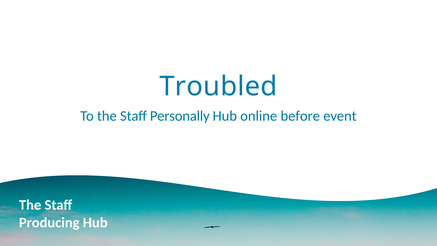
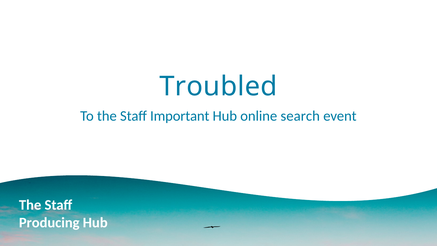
Personally: Personally -> Important
before: before -> search
